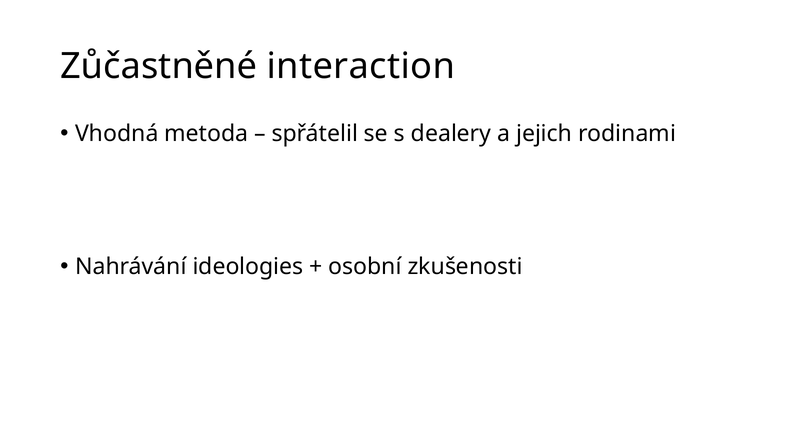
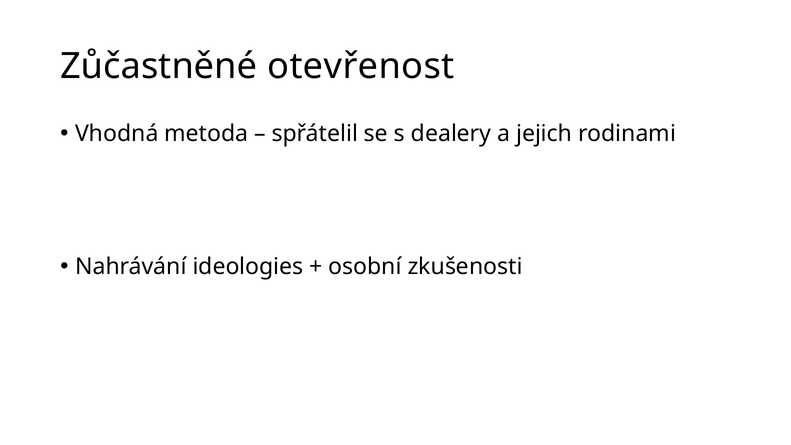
interaction: interaction -> otevřenost
